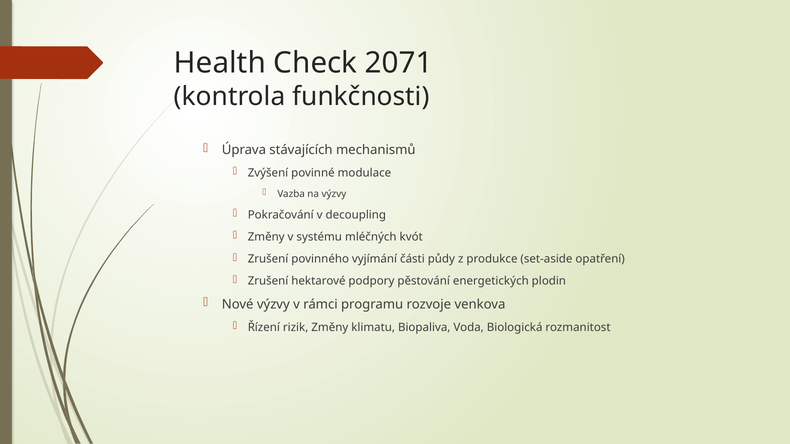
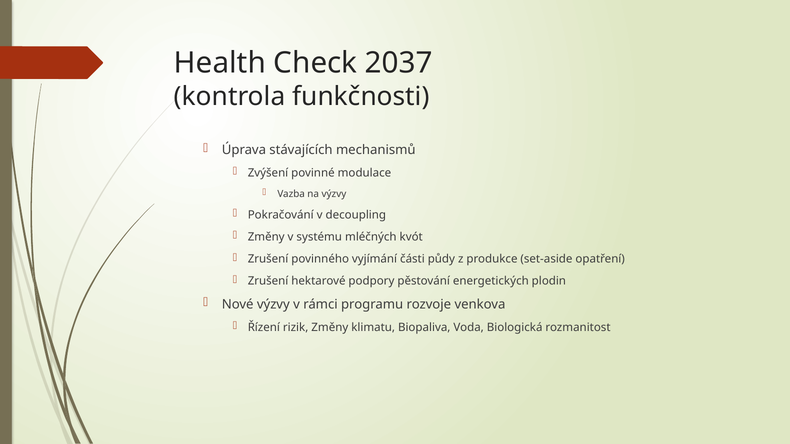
2071: 2071 -> 2037
